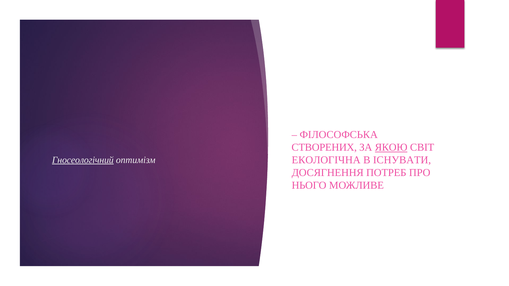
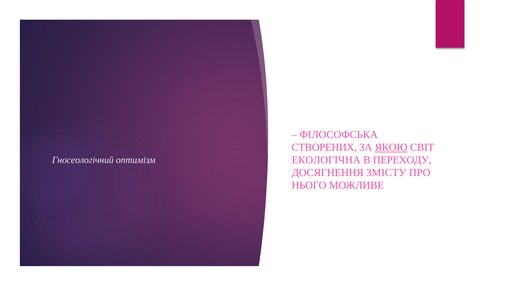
ІСНУВАТИ: ІСНУВАТИ -> ПЕРЕХОДУ
Гносеологічний underline: present -> none
ПОТРЕБ: ПОТРЕБ -> ЗМІСТУ
